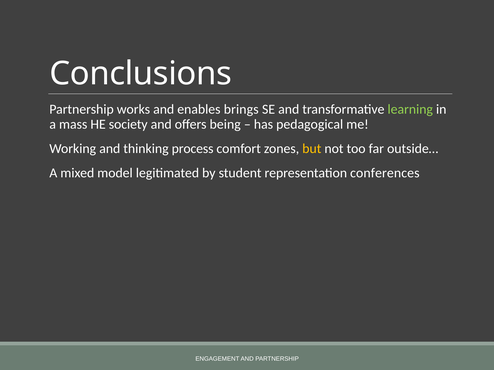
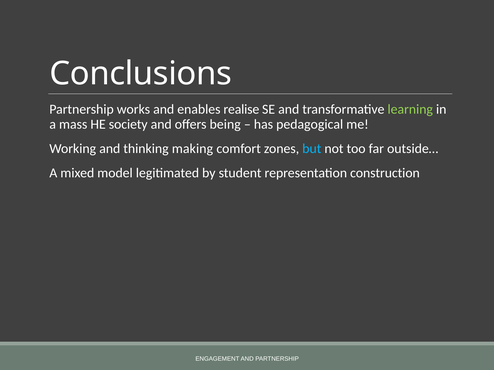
brings: brings -> realise
process: process -> making
but colour: yellow -> light blue
conferences: conferences -> construction
